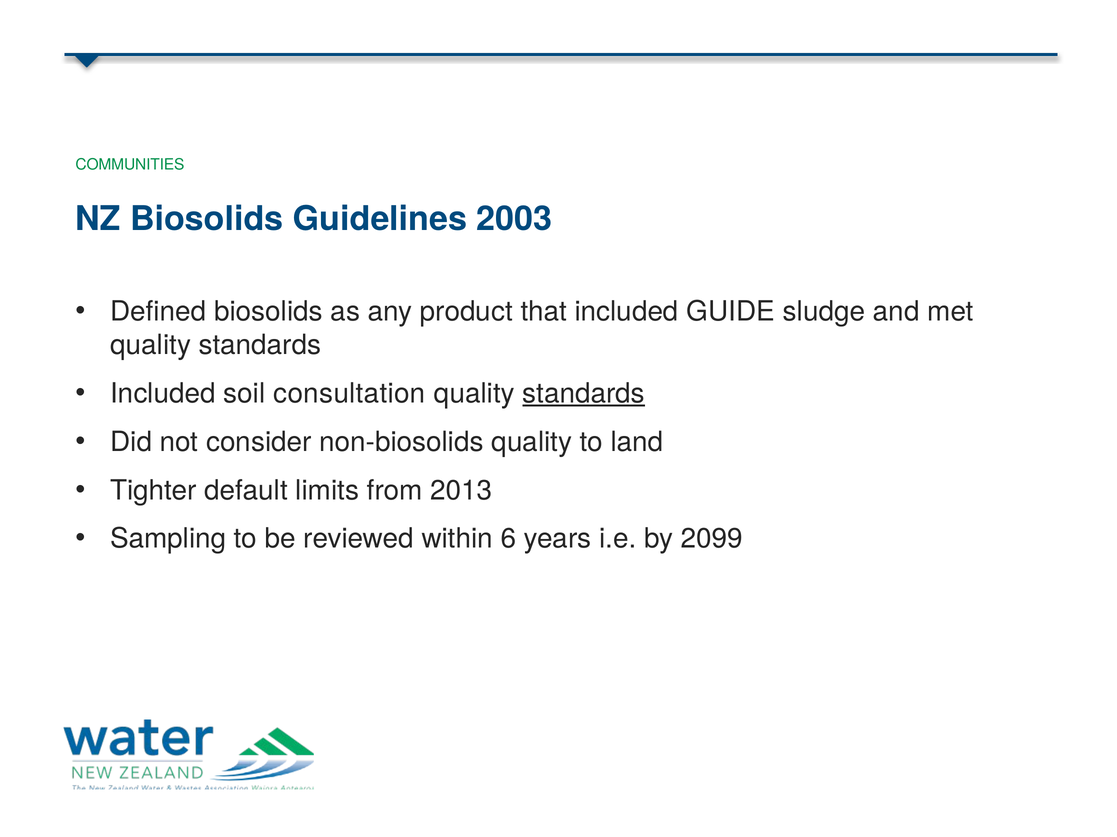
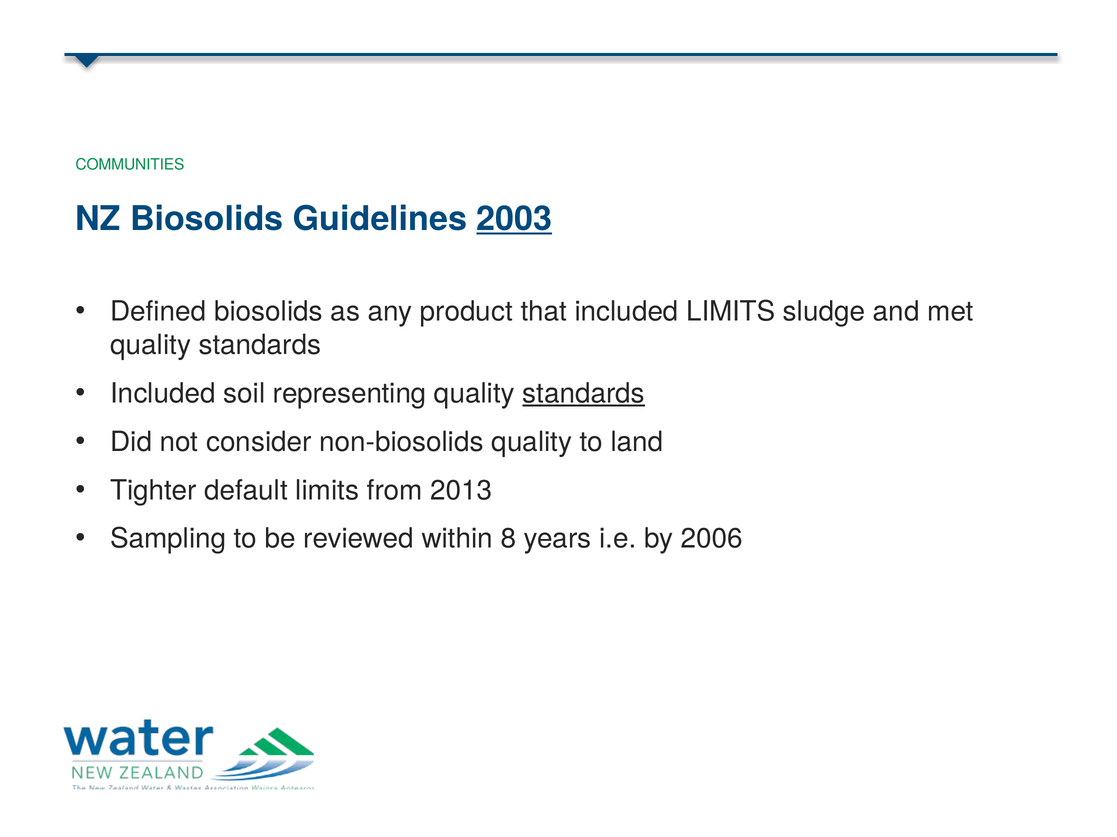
2003 underline: none -> present
included GUIDE: GUIDE -> LIMITS
consultation: consultation -> representing
6: 6 -> 8
2099: 2099 -> 2006
